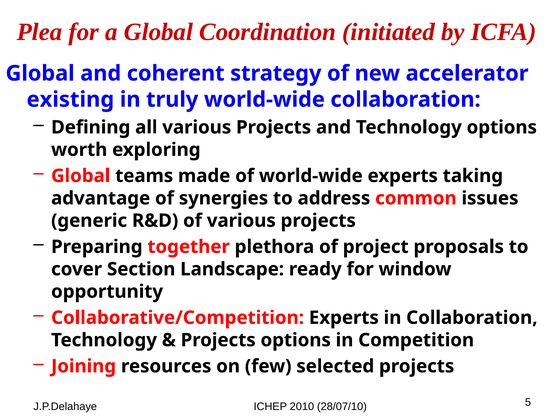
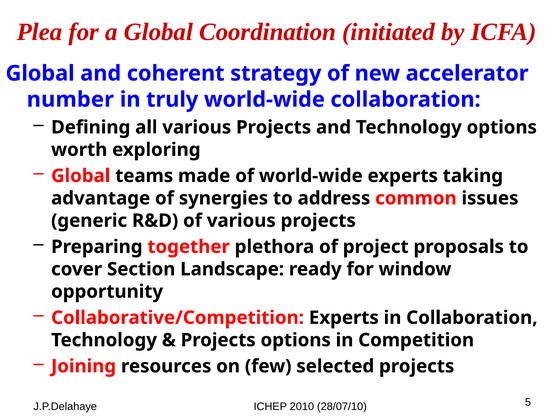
existing: existing -> number
